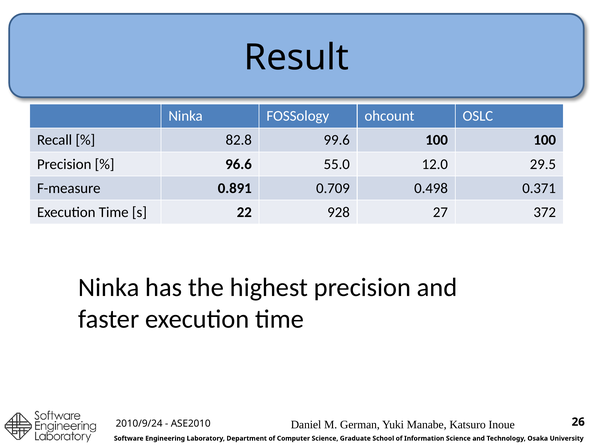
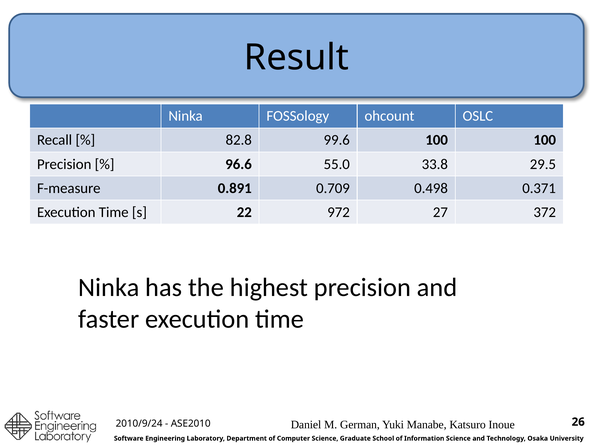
12.0: 12.0 -> 33.8
928: 928 -> 972
